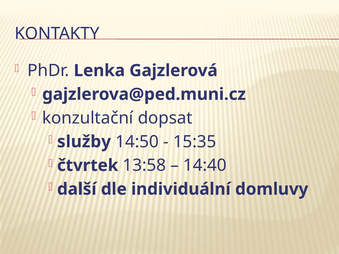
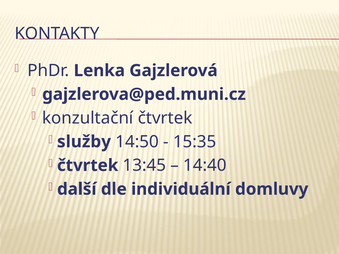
konzultační dopsat: dopsat -> čtvrtek
13:58: 13:58 -> 13:45
